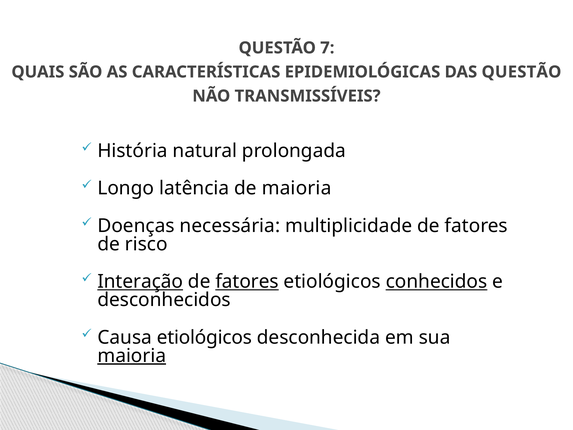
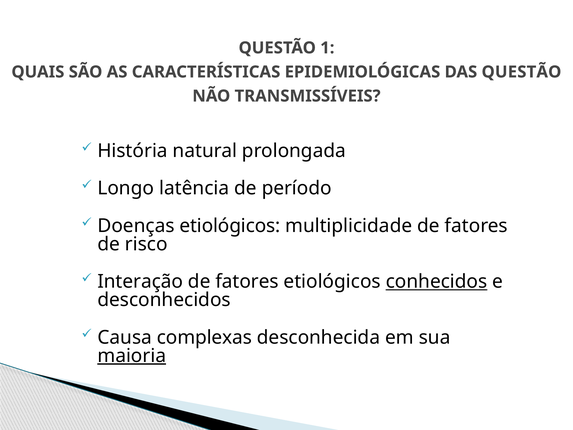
7: 7 -> 1
de maioria: maioria -> período
Doenças necessária: necessária -> etiológicos
Interação underline: present -> none
fatores at (247, 281) underline: present -> none
Causa etiológicos: etiológicos -> complexas
